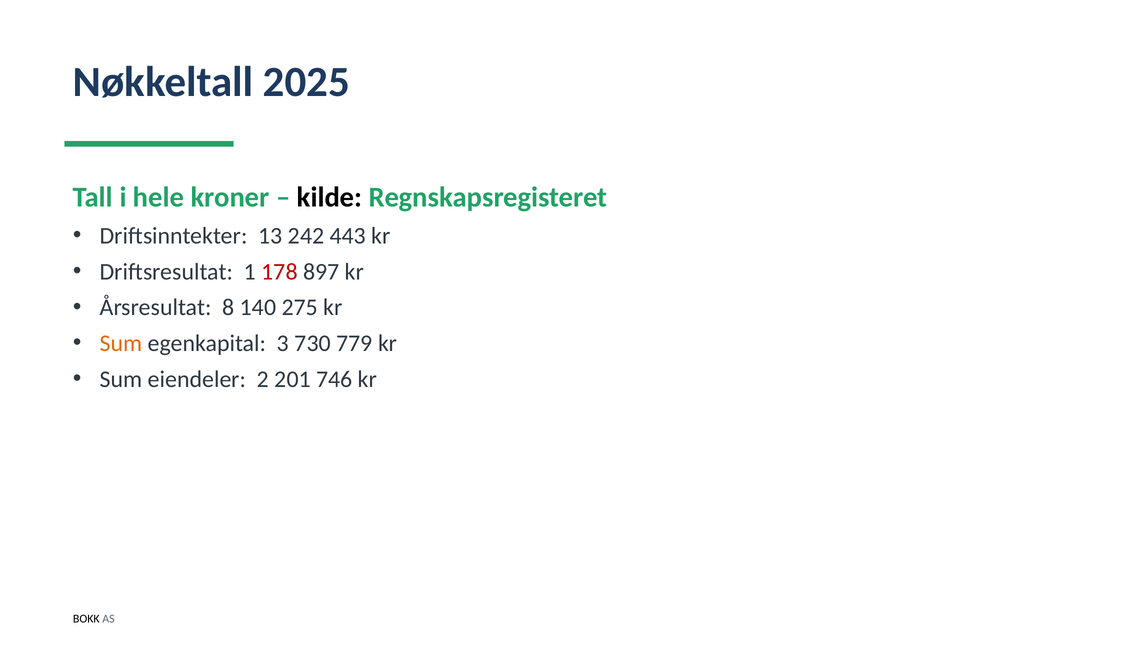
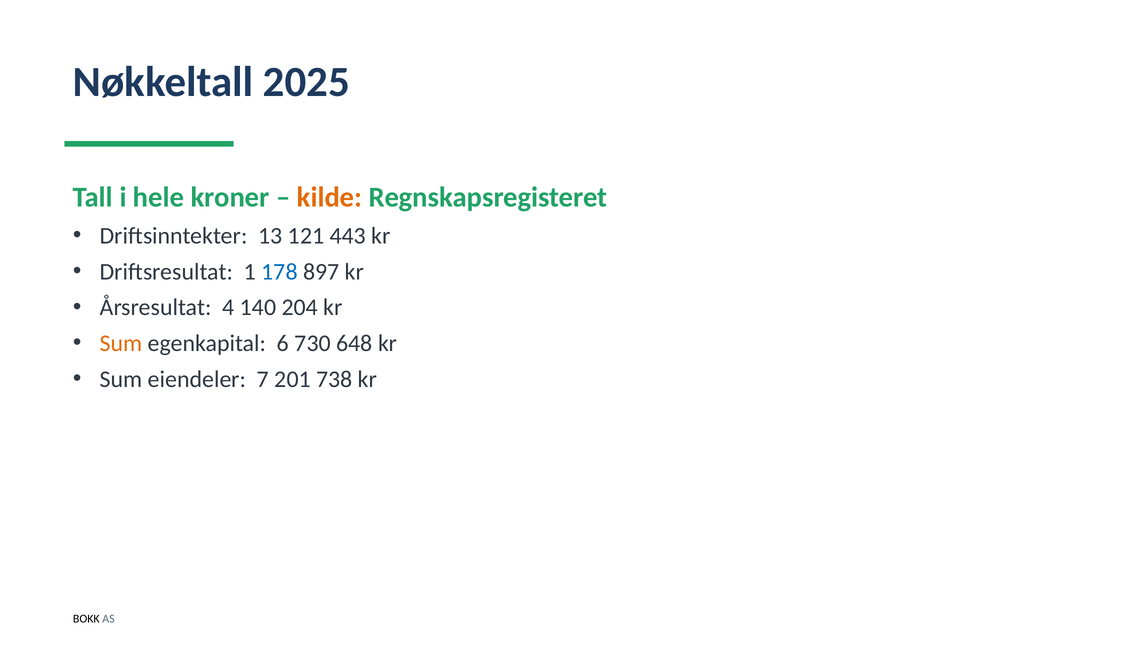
kilde colour: black -> orange
242: 242 -> 121
178 colour: red -> blue
8: 8 -> 4
275: 275 -> 204
3: 3 -> 6
779: 779 -> 648
2: 2 -> 7
746: 746 -> 738
